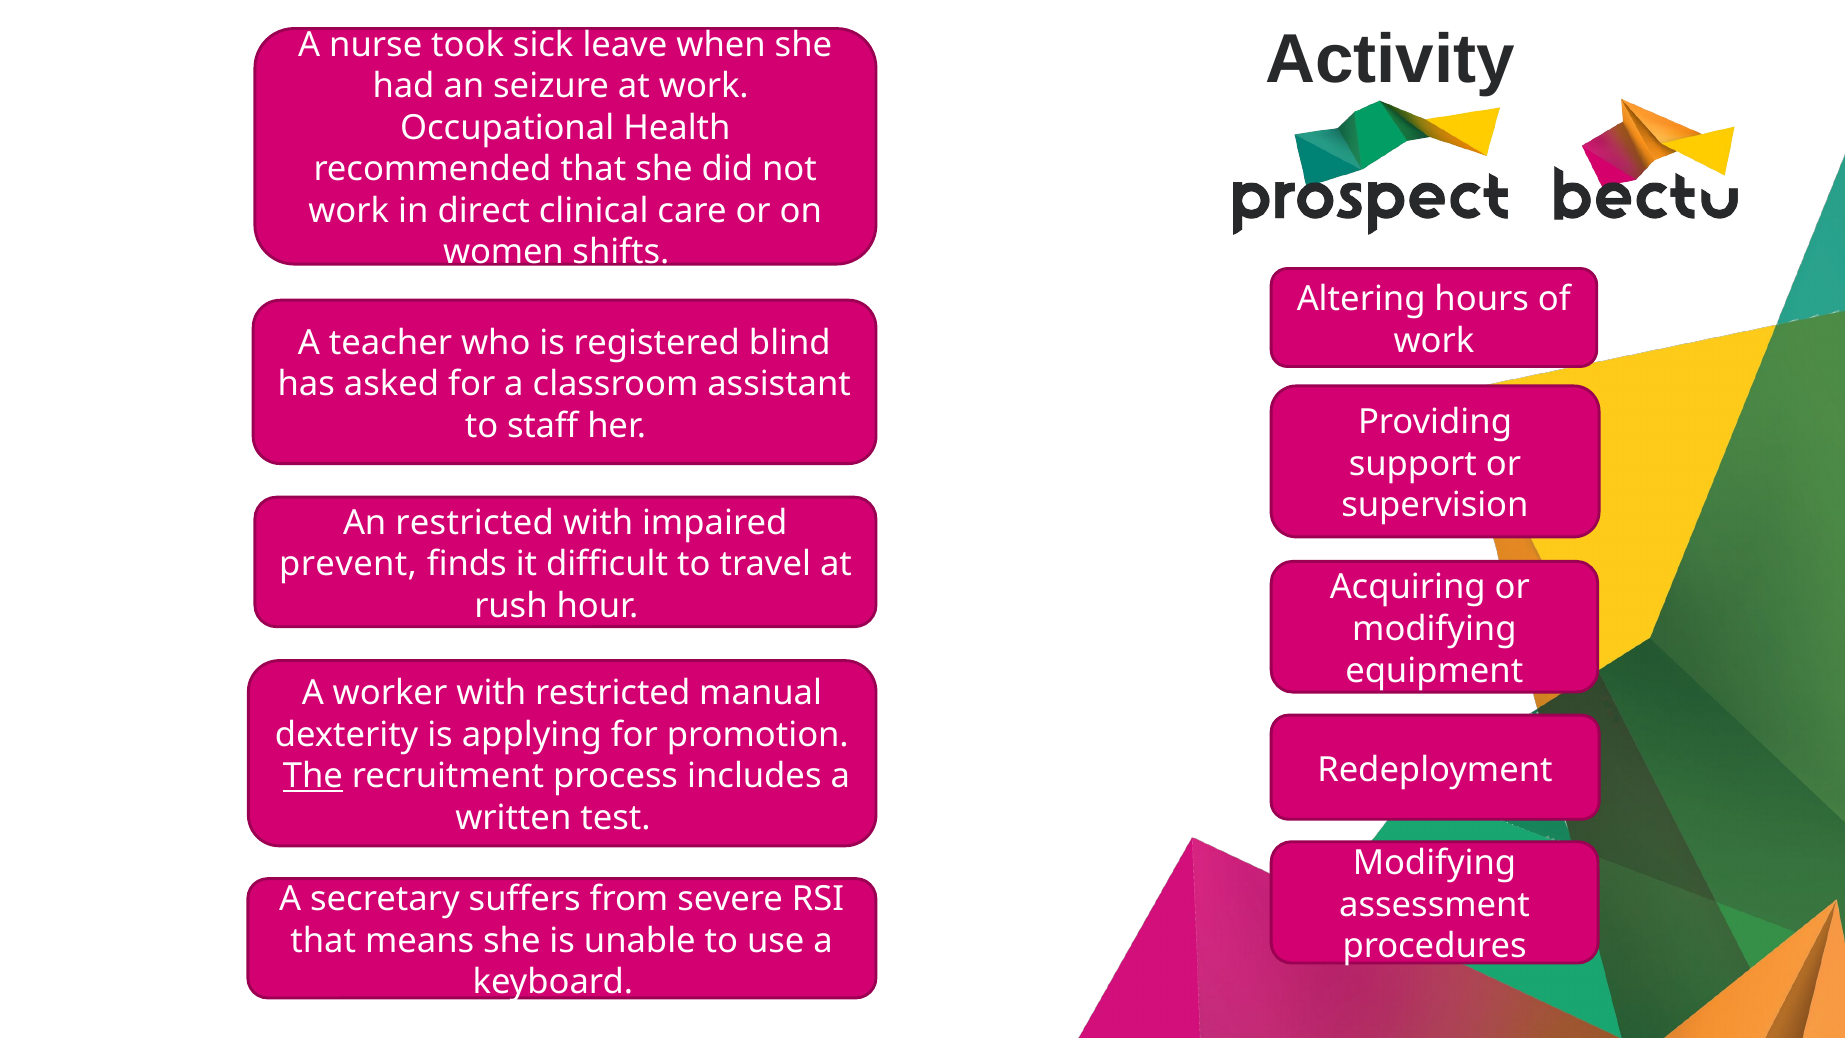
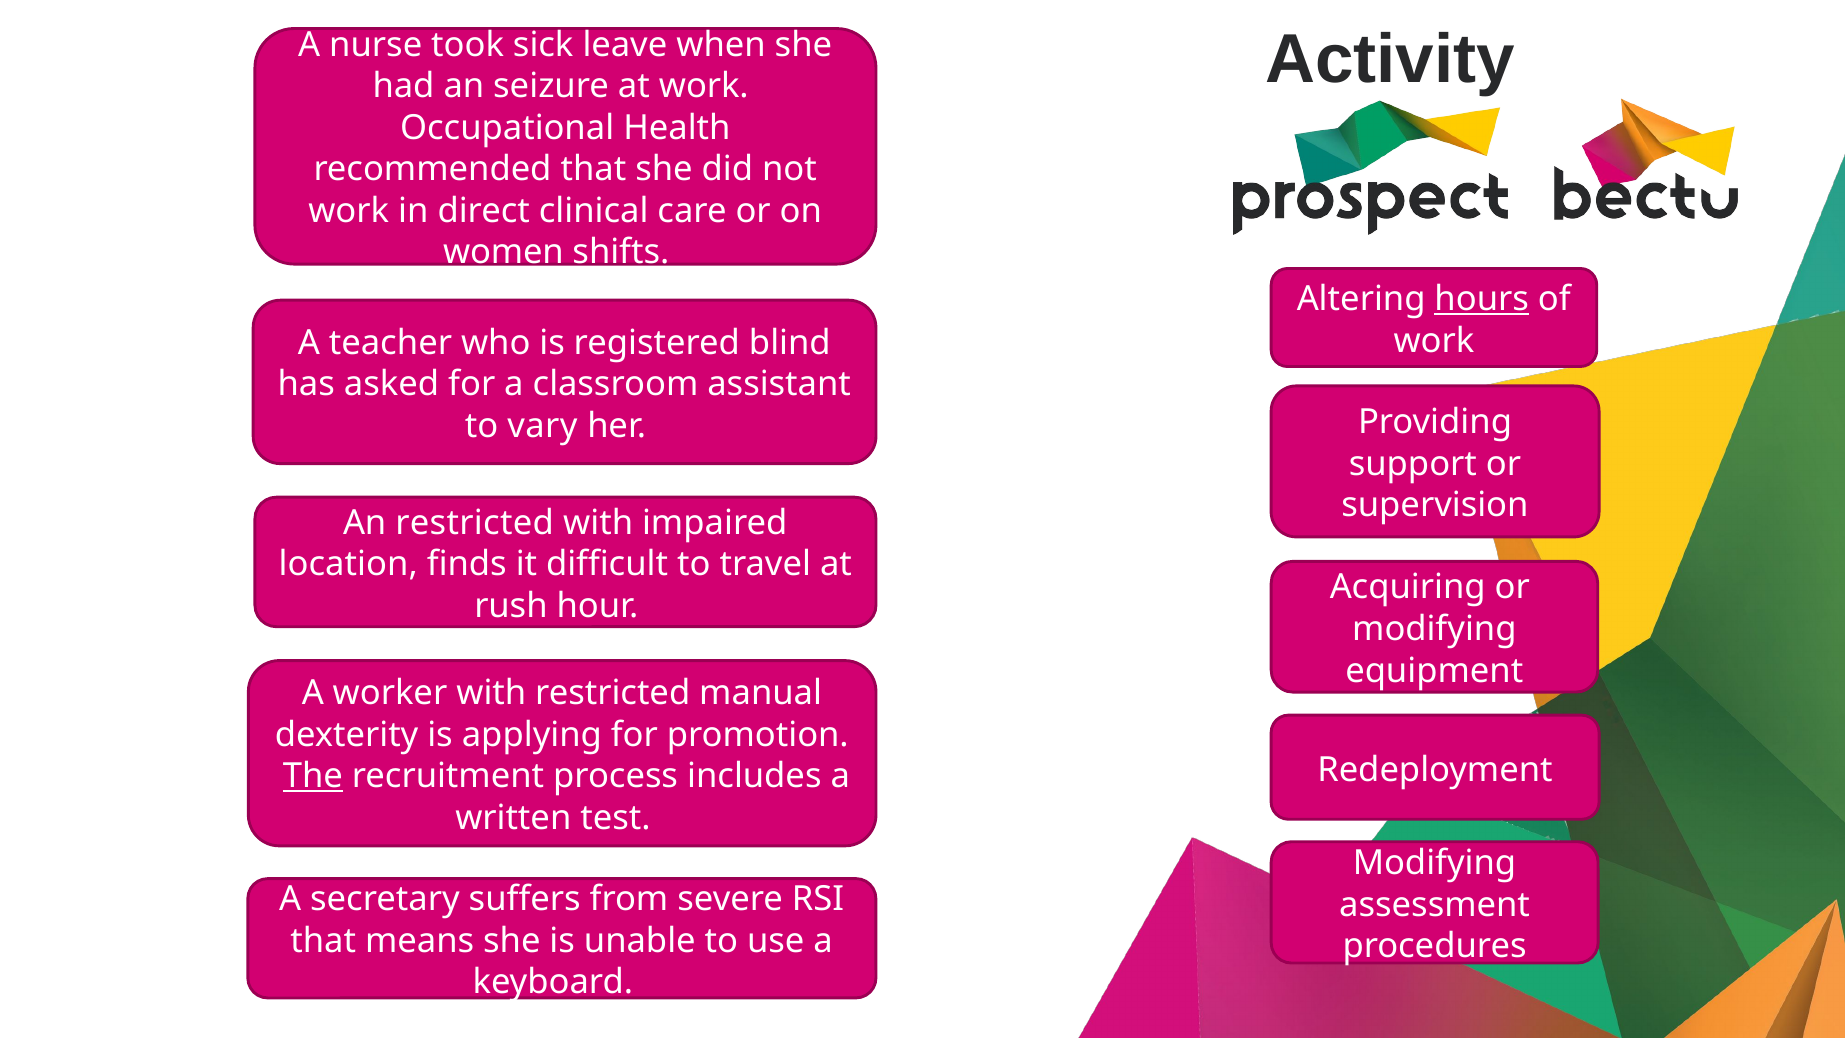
hours underline: none -> present
staff: staff -> vary
prevent: prevent -> location
